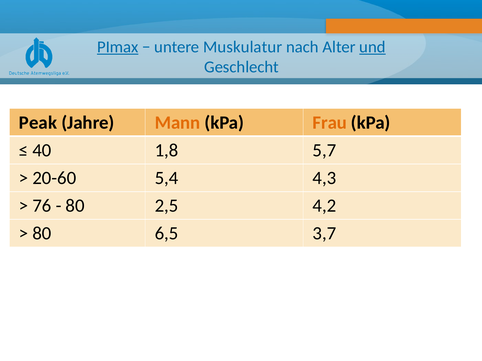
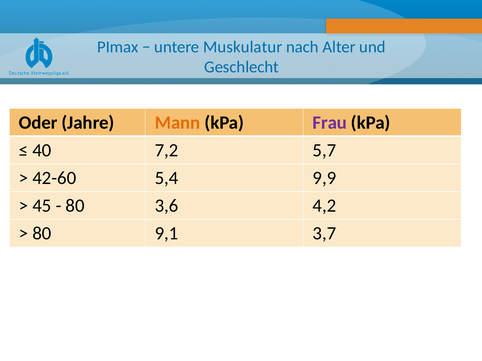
PImax underline: present -> none
und underline: present -> none
Peak: Peak -> Oder
Frau colour: orange -> purple
1,8: 1,8 -> 7,2
20-60: 20-60 -> 42-60
4,3: 4,3 -> 9,9
76: 76 -> 45
2,5: 2,5 -> 3,6
6,5: 6,5 -> 9,1
